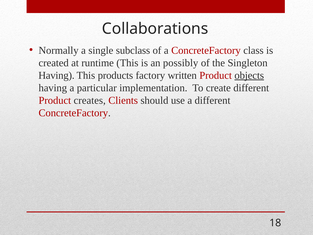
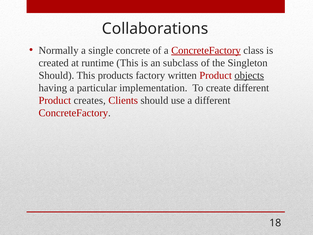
subclass: subclass -> concrete
ConcreteFactory at (206, 50) underline: none -> present
possibly: possibly -> subclass
Having at (56, 75): Having -> Should
